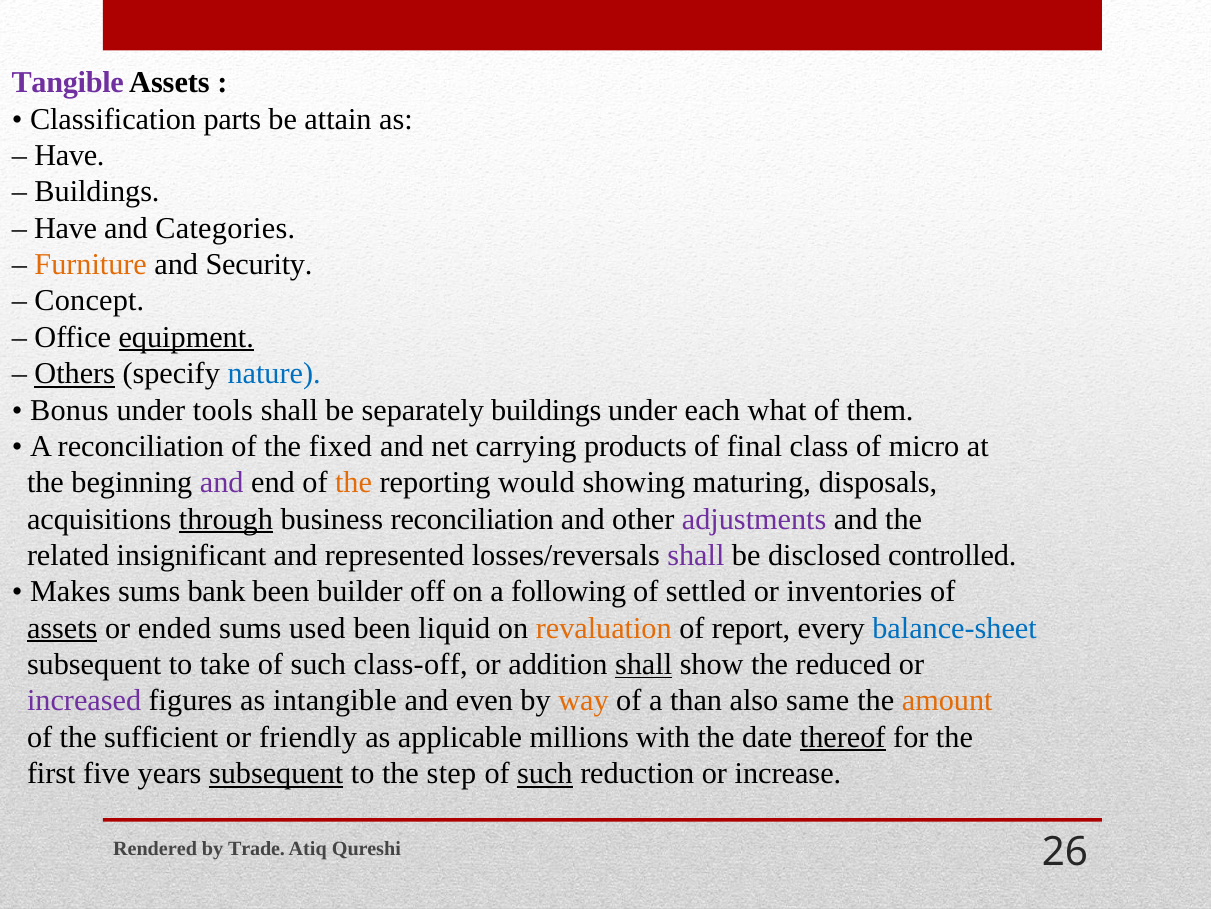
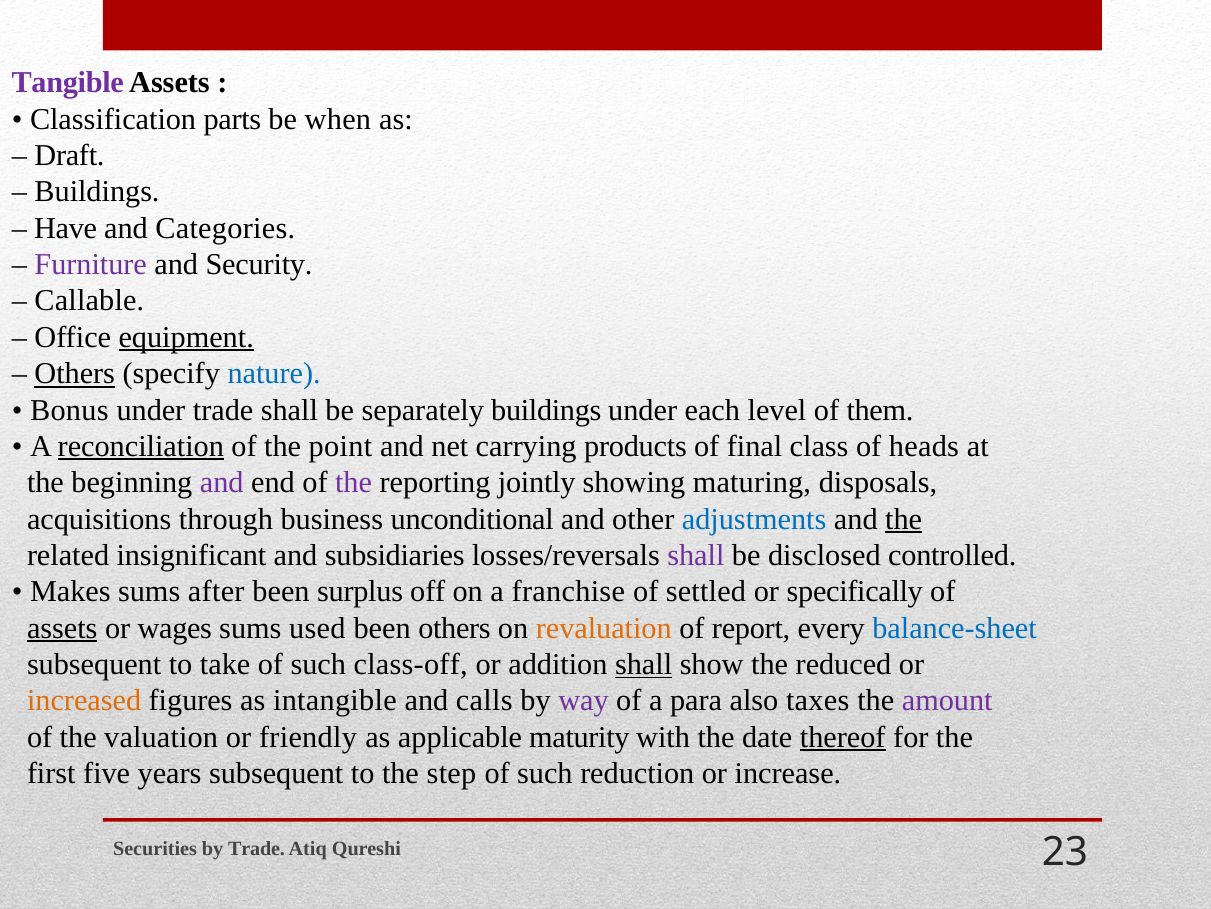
attain: attain -> when
Have at (69, 155): Have -> Draft
Furniture colour: orange -> purple
Concept: Concept -> Callable
under tools: tools -> trade
what: what -> level
reconciliation at (141, 446) underline: none -> present
fixed: fixed -> point
micro: micro -> heads
the at (354, 482) colour: orange -> purple
would: would -> jointly
through underline: present -> none
business reconciliation: reconciliation -> unconditional
adjustments colour: purple -> blue
the at (904, 519) underline: none -> present
represented: represented -> subsidiaries
bank: bank -> after
builder: builder -> surplus
following: following -> franchise
inventories: inventories -> specifically
ended: ended -> wages
been liquid: liquid -> others
increased colour: purple -> orange
even: even -> calls
way colour: orange -> purple
than: than -> para
same: same -> taxes
amount colour: orange -> purple
sufficient: sufficient -> valuation
millions: millions -> maturity
subsequent at (276, 773) underline: present -> none
such at (545, 773) underline: present -> none
Rendered: Rendered -> Securities
26: 26 -> 23
